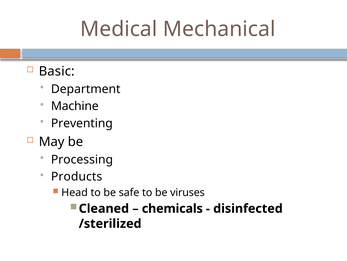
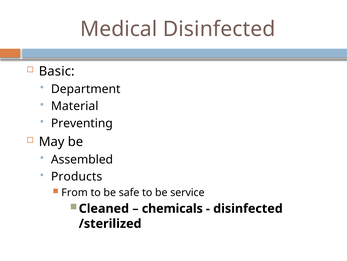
Medical Mechanical: Mechanical -> Disinfected
Machine: Machine -> Material
Processing: Processing -> Assembled
Head: Head -> From
viruses: viruses -> service
